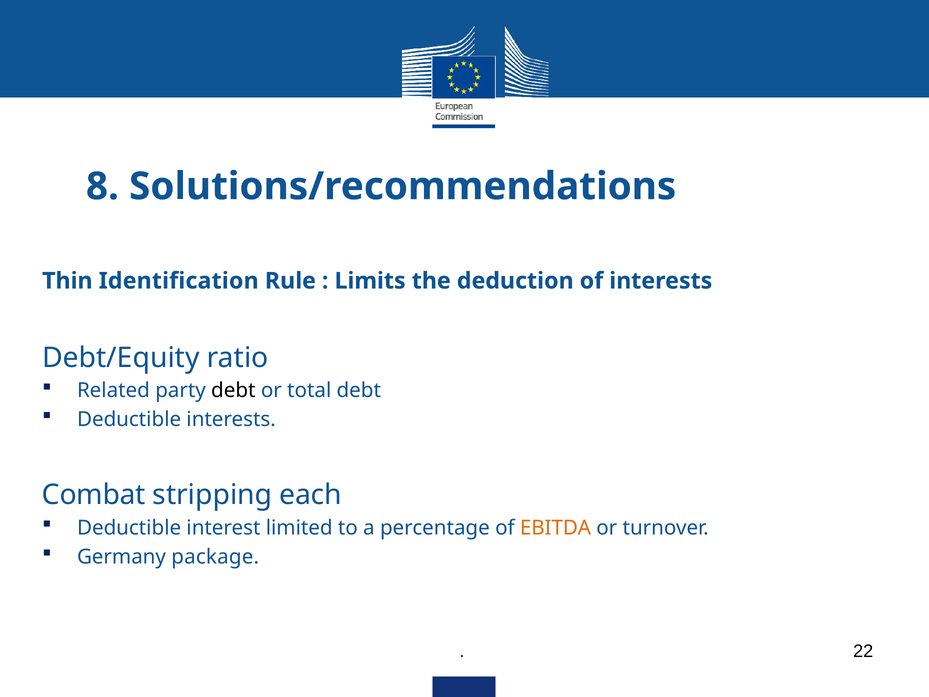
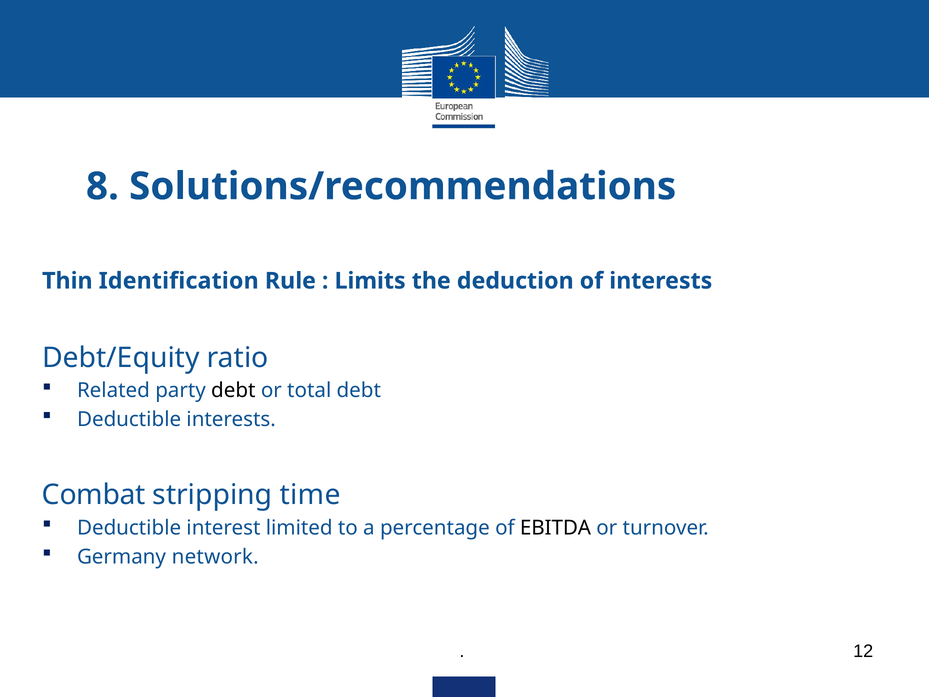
each: each -> time
EBITDA colour: orange -> black
package: package -> network
22: 22 -> 12
